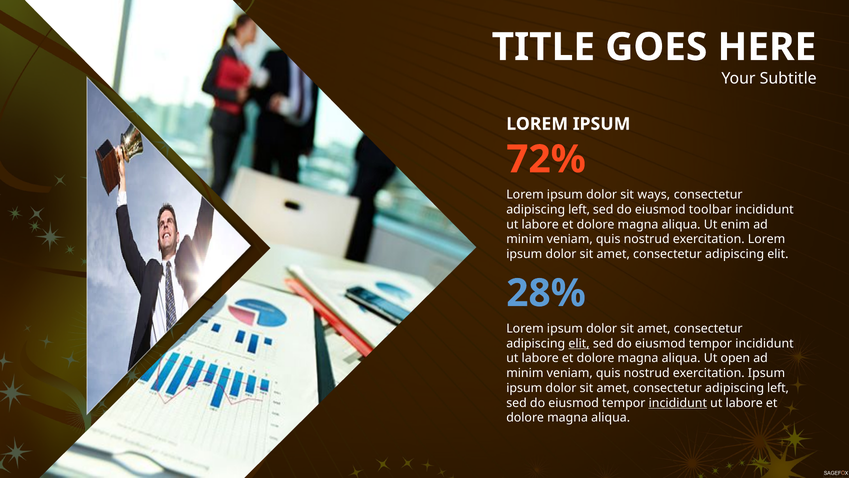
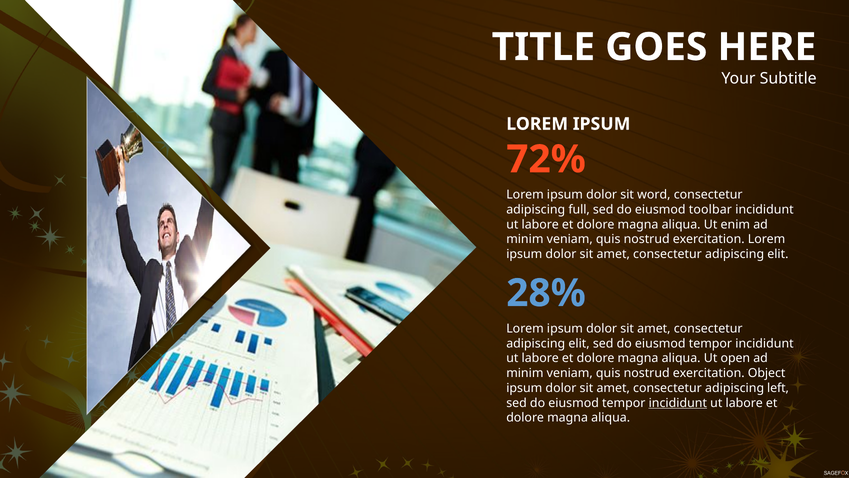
ways: ways -> word
left at (579, 209): left -> full
elit at (579, 343) underline: present -> none
exercitation Ipsum: Ipsum -> Object
